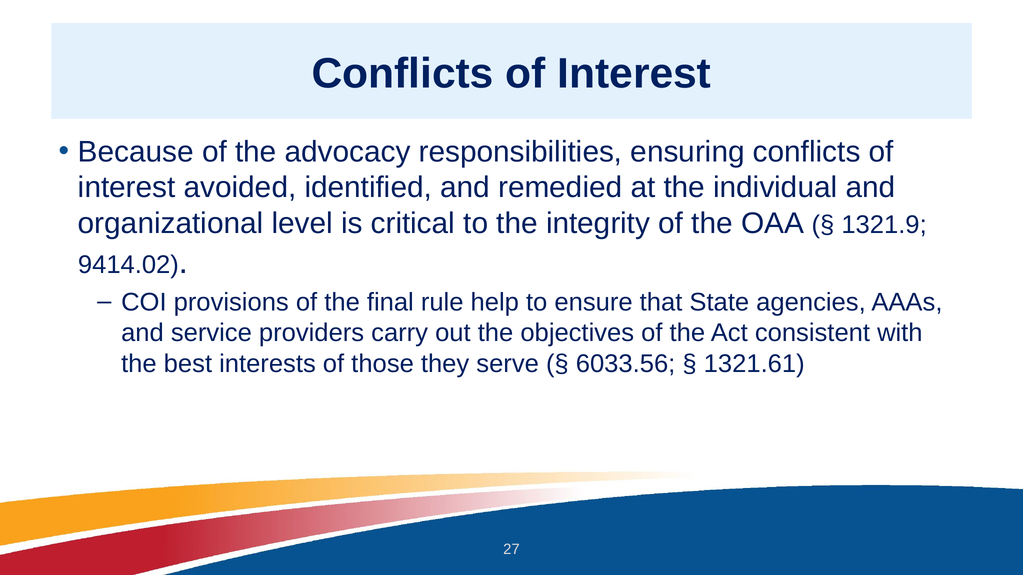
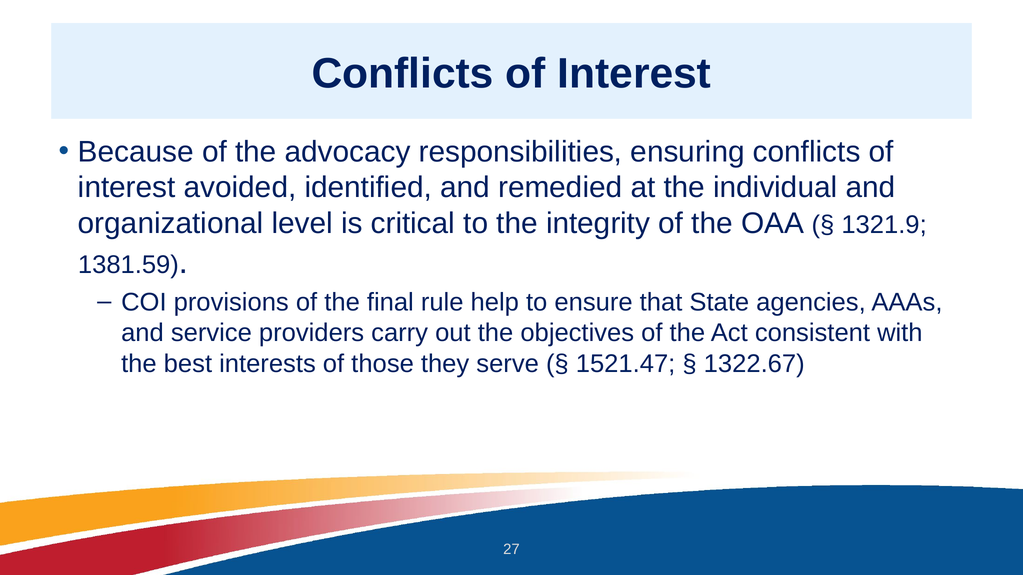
9414.02: 9414.02 -> 1381.59
6033.56: 6033.56 -> 1521.47
1321.61: 1321.61 -> 1322.67
